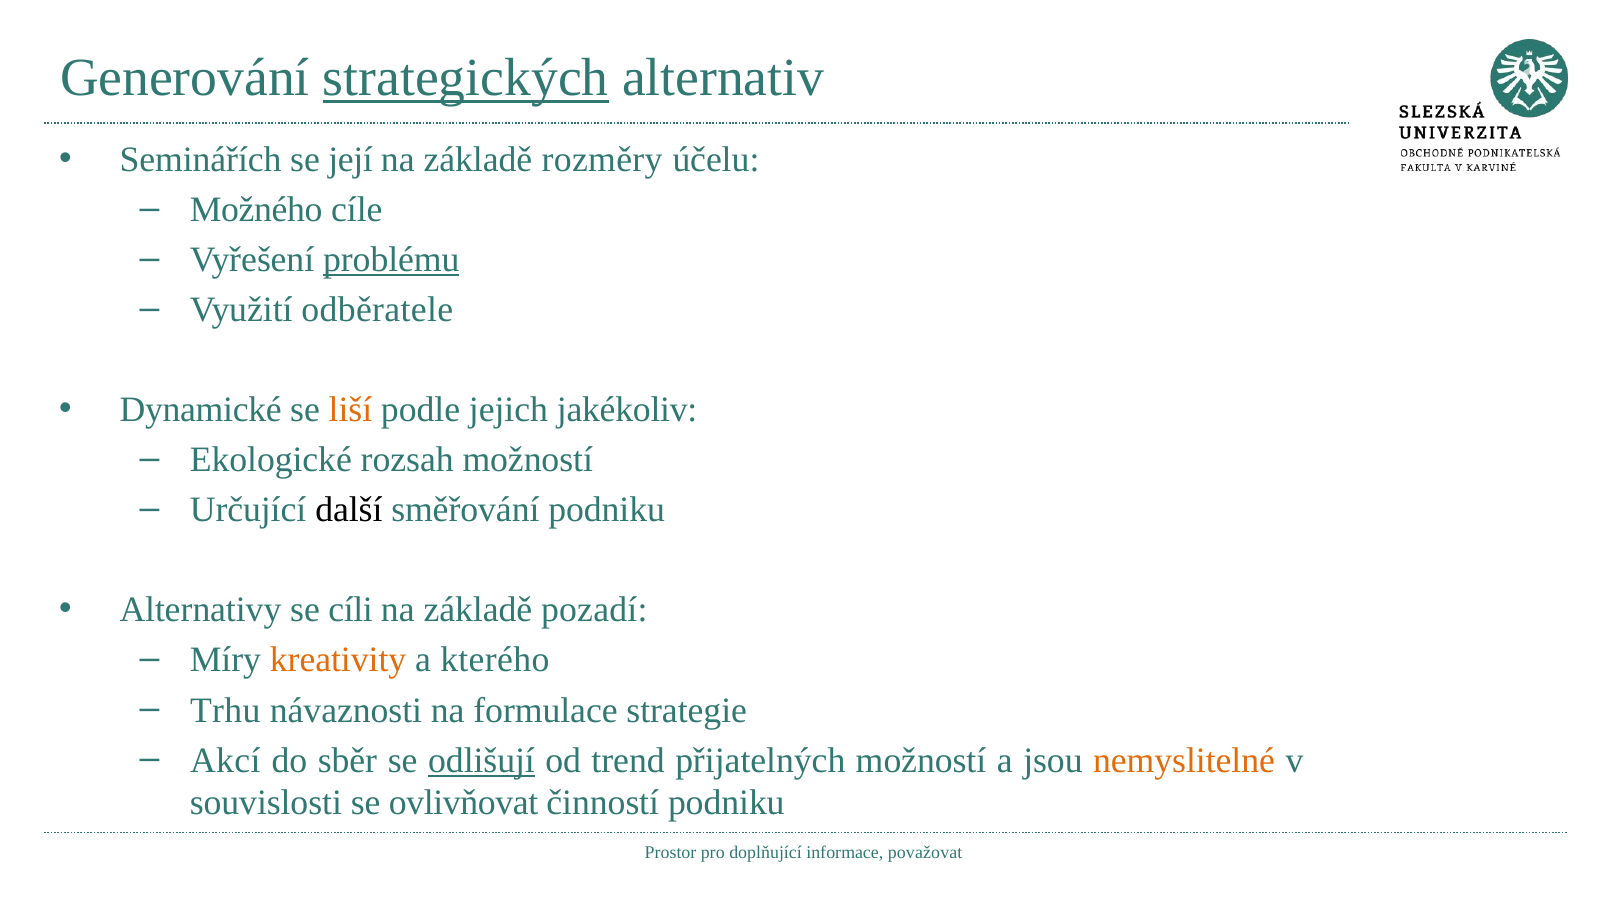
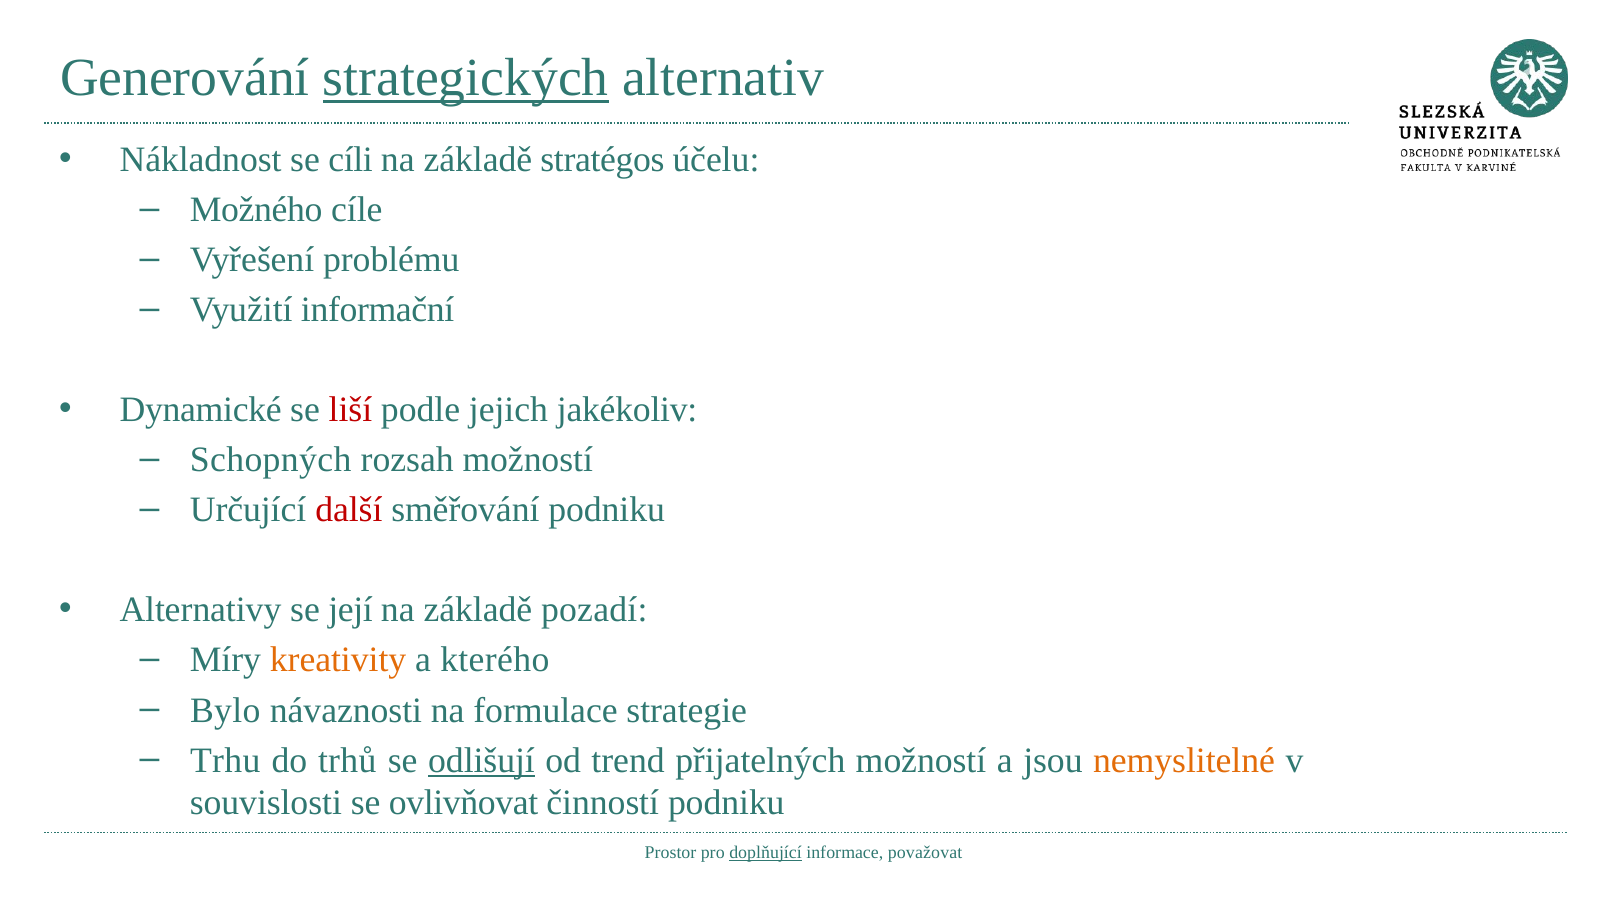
Seminářích: Seminářích -> Nákladnost
její: její -> cíli
rozměry: rozměry -> stratégos
problému underline: present -> none
odběratele: odběratele -> informační
liší colour: orange -> red
Ekologické: Ekologické -> Schopných
další colour: black -> red
cíli: cíli -> její
Trhu: Trhu -> Bylo
Akcí: Akcí -> Trhu
sběr: sběr -> trhů
doplňující underline: none -> present
